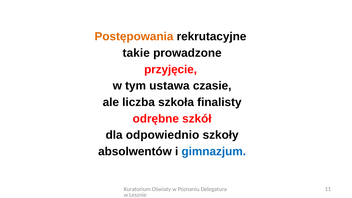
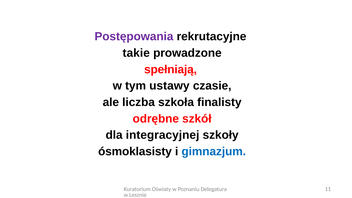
Postępowania colour: orange -> purple
przyjęcie: przyjęcie -> spełniają
ustawa: ustawa -> ustawy
odpowiednio: odpowiednio -> integracyjnej
absolwentów: absolwentów -> ósmoklasisty
